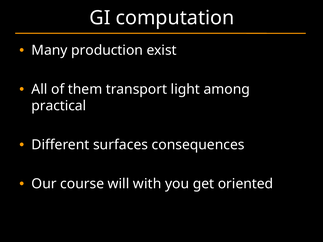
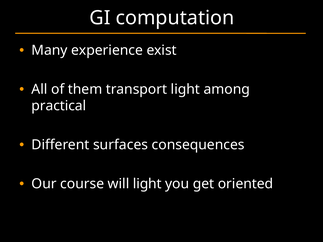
production: production -> experience
will with: with -> light
